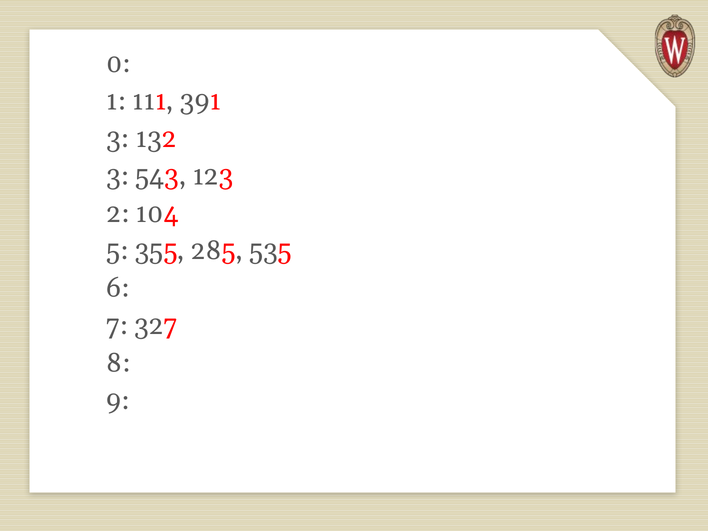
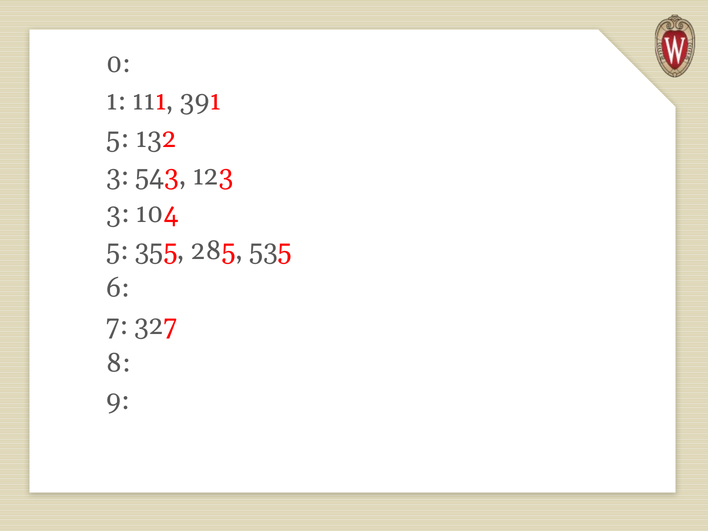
3 at (118, 138): 3 -> 5
2 at (118, 213): 2 -> 3
